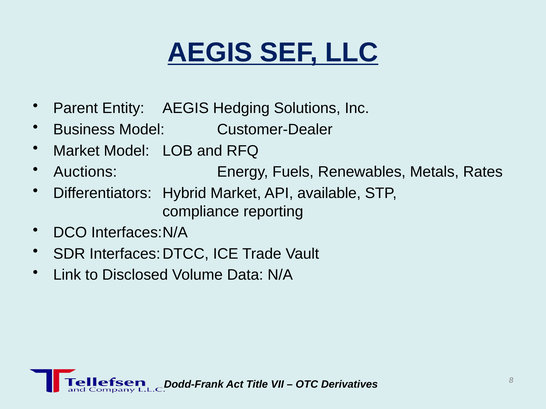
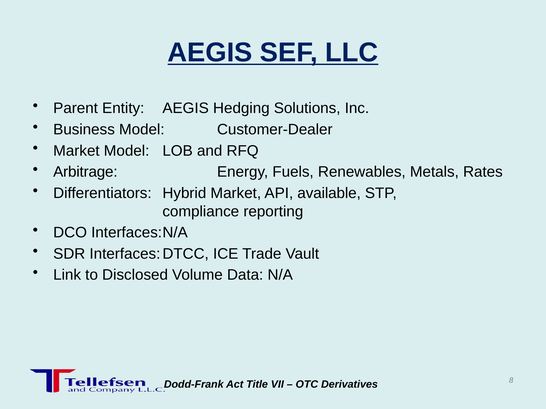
Auctions: Auctions -> Arbitrage
